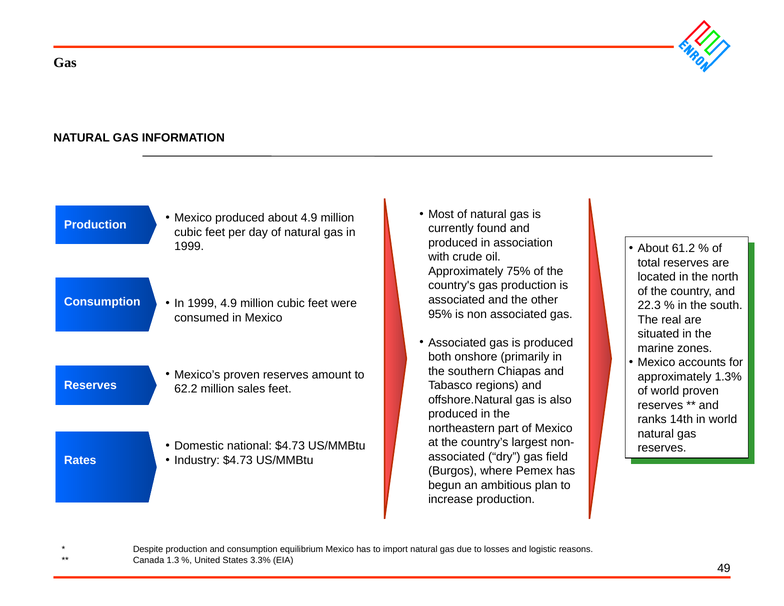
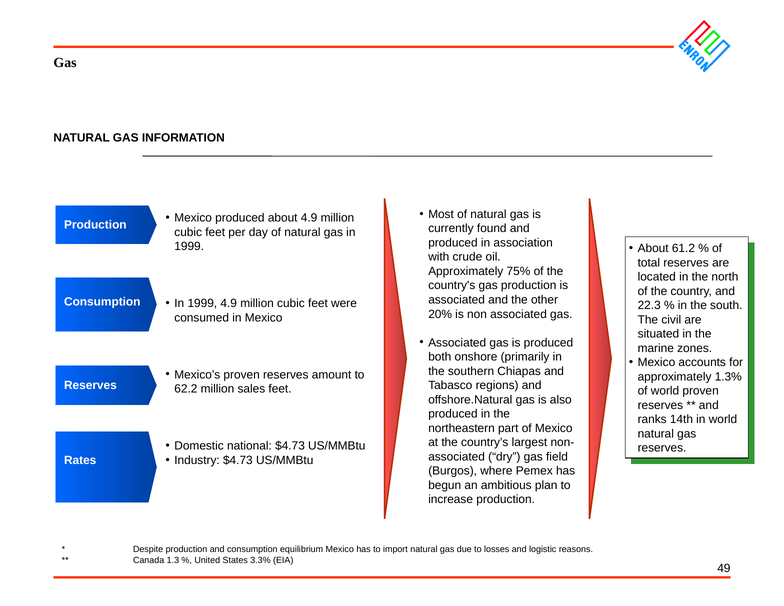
95%: 95% -> 20%
real: real -> civil
